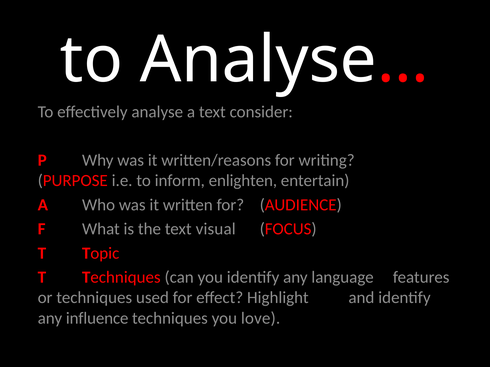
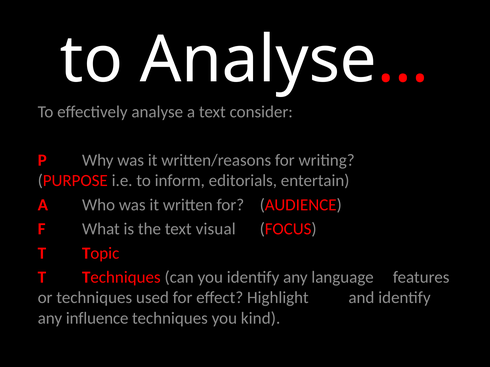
enlighten: enlighten -> editorials
love: love -> kind
